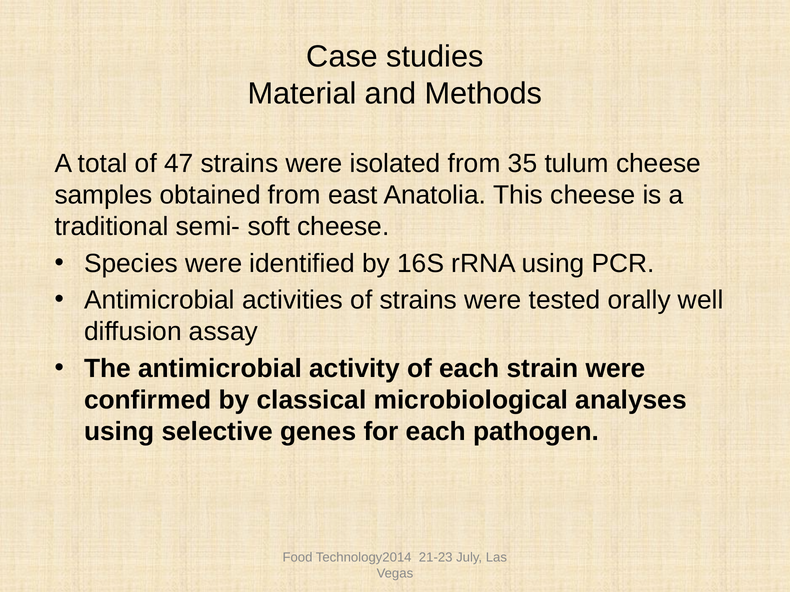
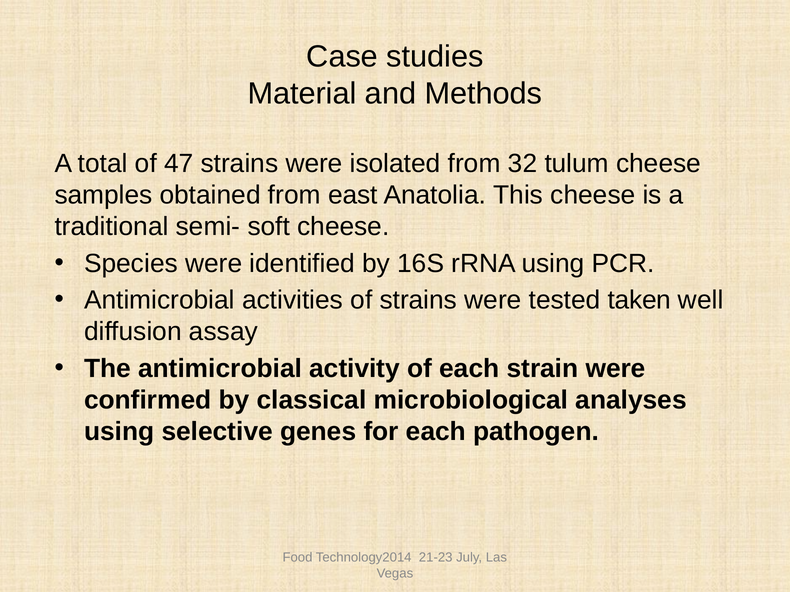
35: 35 -> 32
orally: orally -> taken
